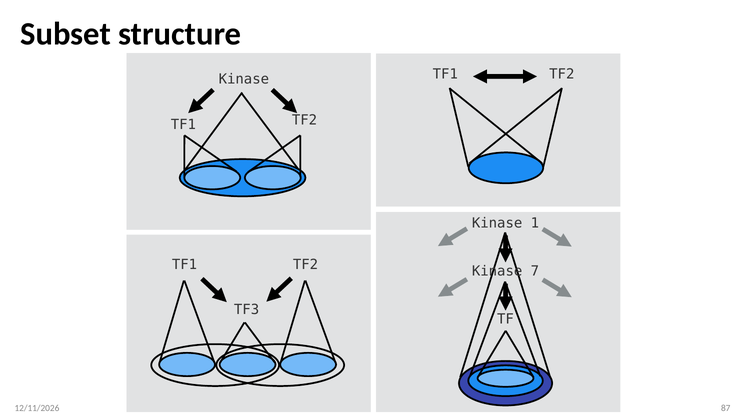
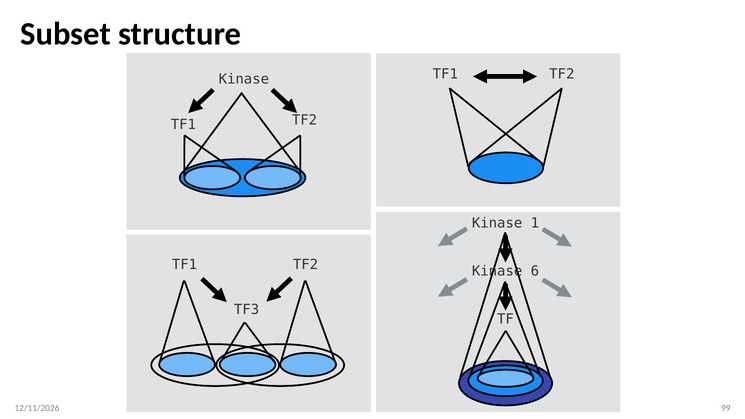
7: 7 -> 6
87: 87 -> 99
